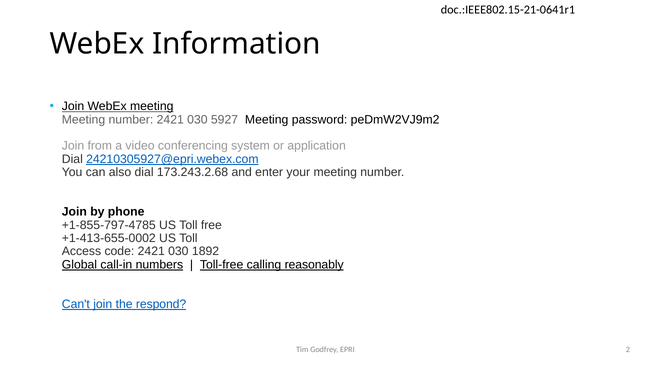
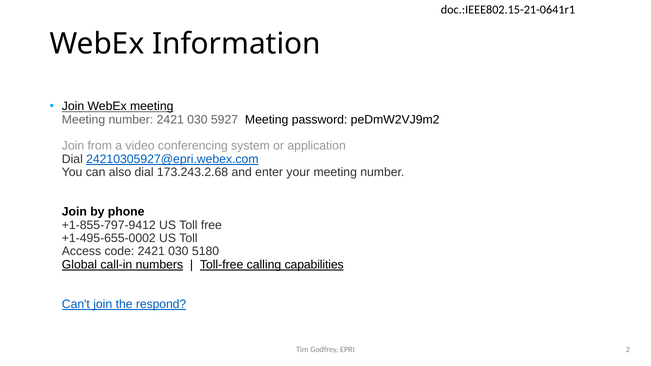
+1-855-797-4785: +1-855-797-4785 -> +1-855-797-9412
+1-413-655-0002: +1-413-655-0002 -> +1-495-655-0002
1892: 1892 -> 5180
reasonably: reasonably -> capabilities
